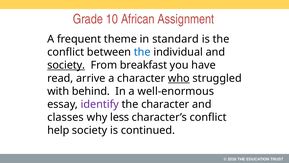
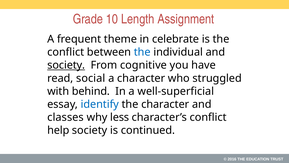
African: African -> Length
standard: standard -> celebrate
breakfast: breakfast -> cognitive
arrive: arrive -> social
who underline: present -> none
well-enormous: well-enormous -> well-superficial
identify colour: purple -> blue
